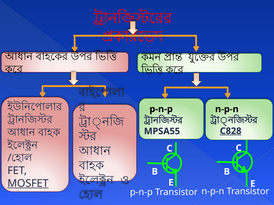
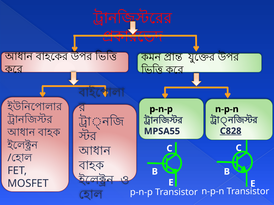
MOSFET underline: present -> none
